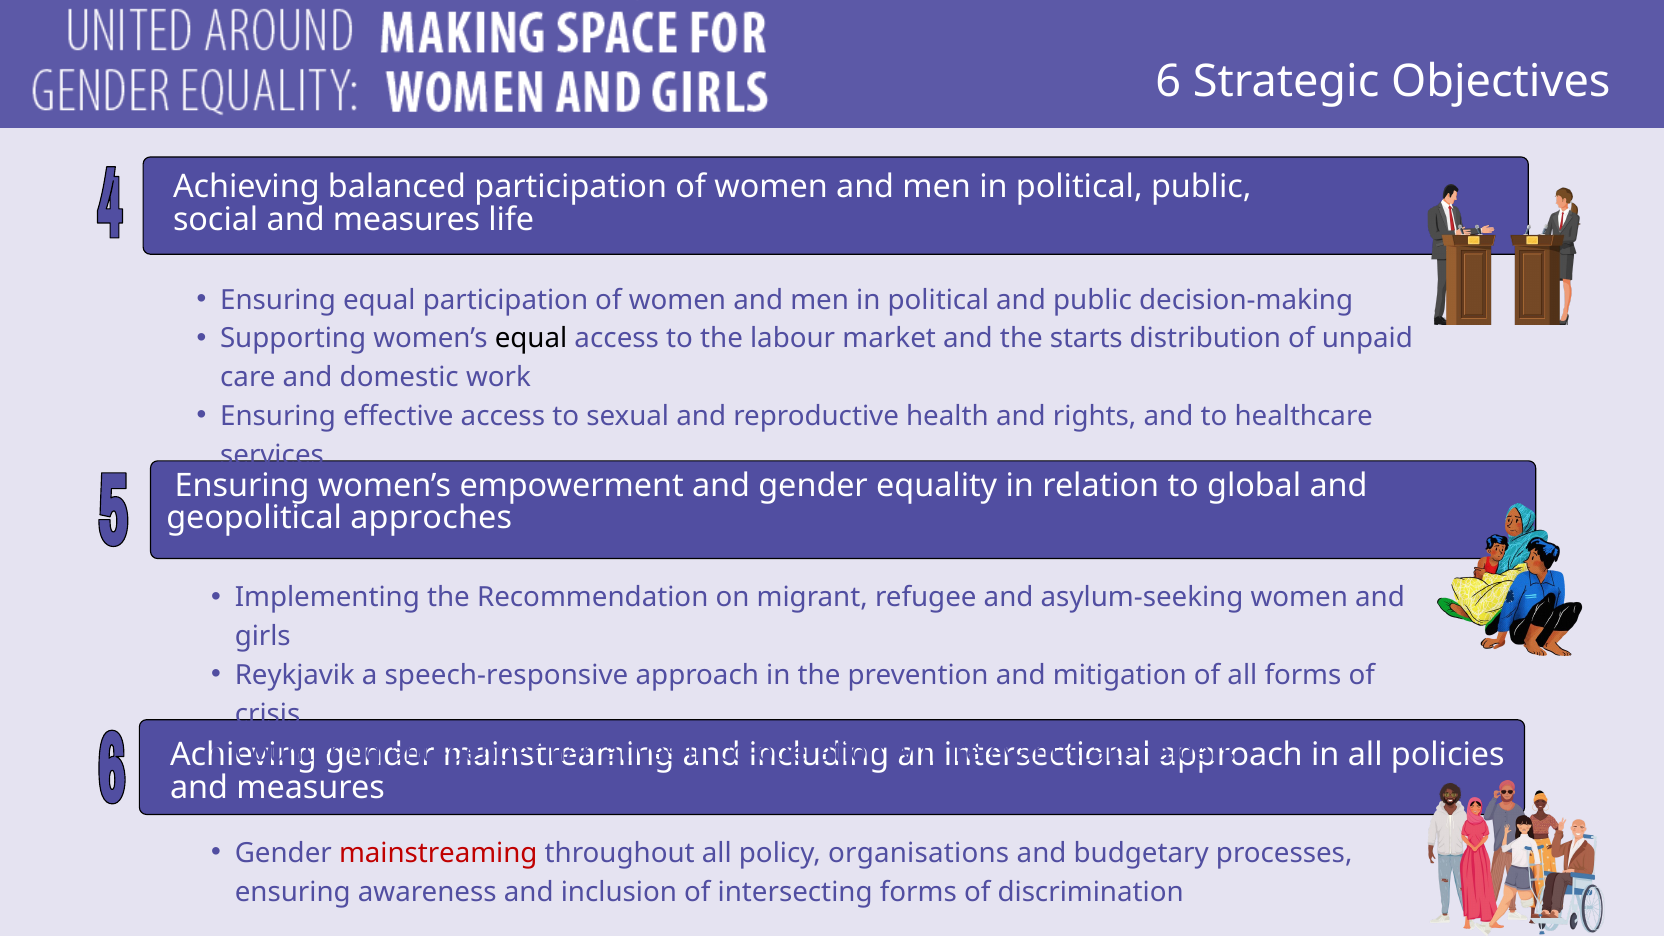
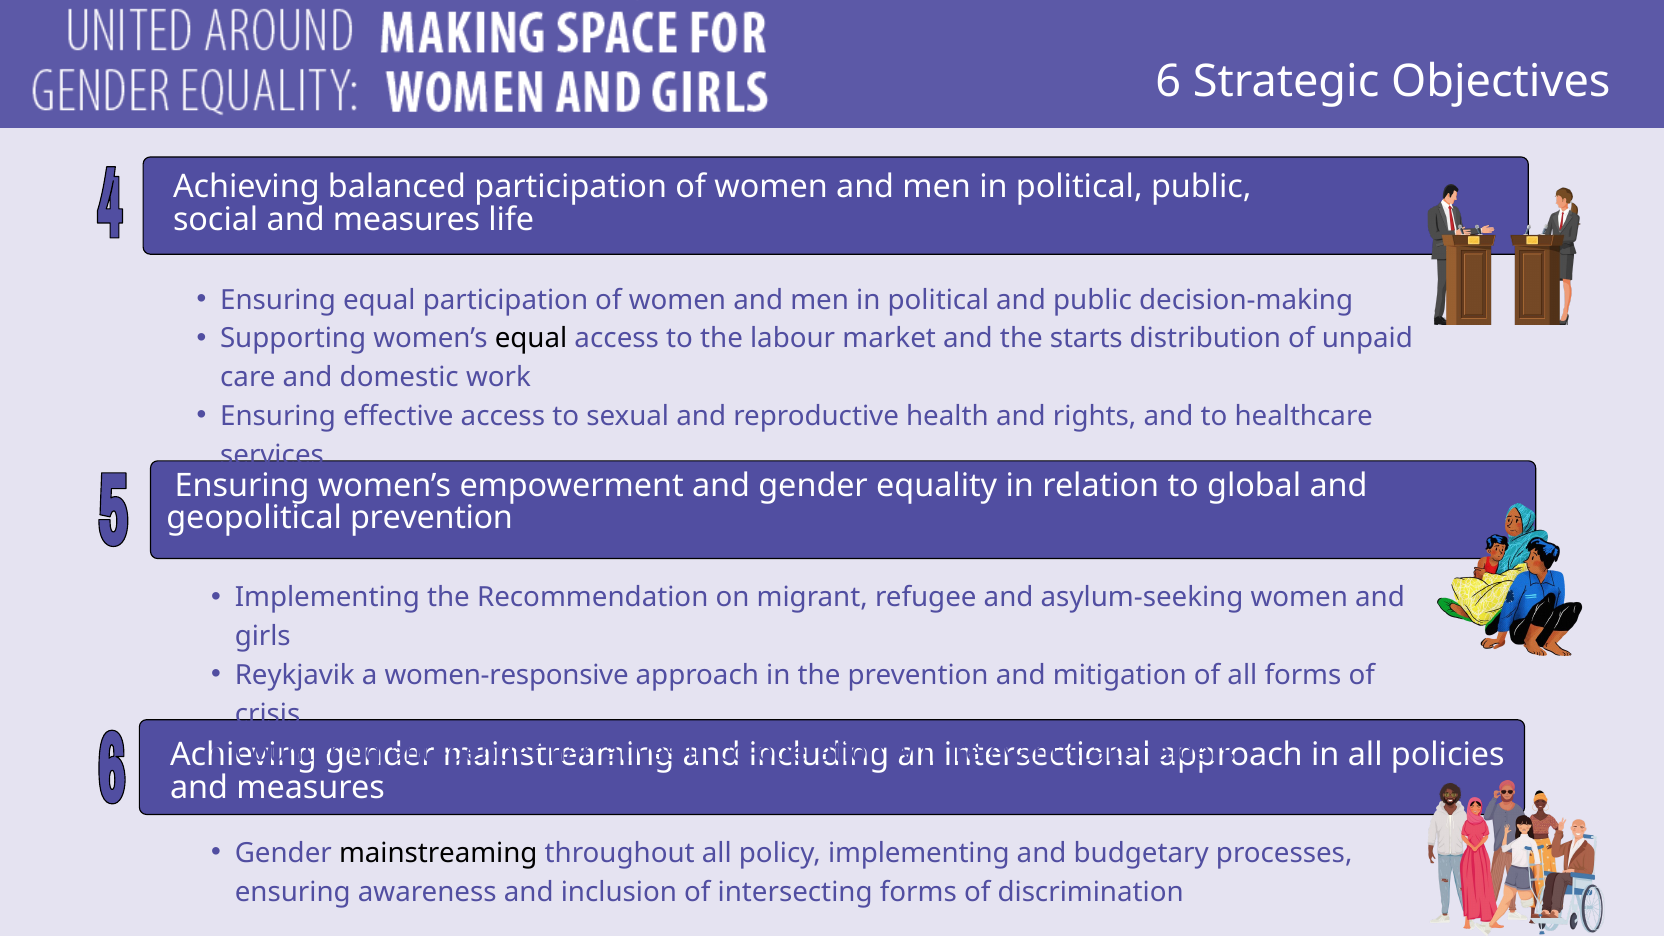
geopolitical approches: approches -> prevention
speech-responsive: speech-responsive -> women-responsive
mainstreaming at (438, 853) colour: red -> black
policy organisations: organisations -> implementing
